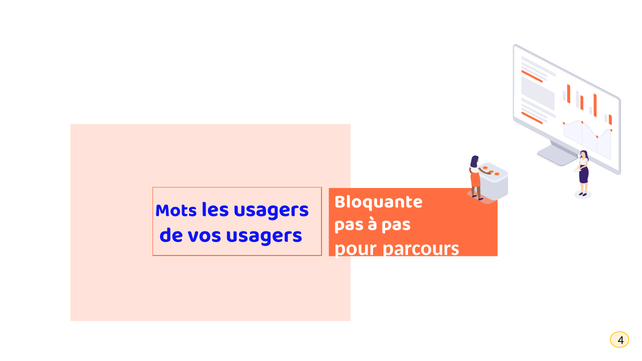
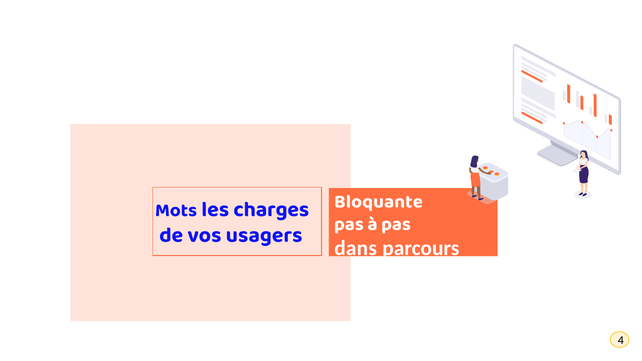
les usagers: usagers -> charges
pour: pour -> dans
